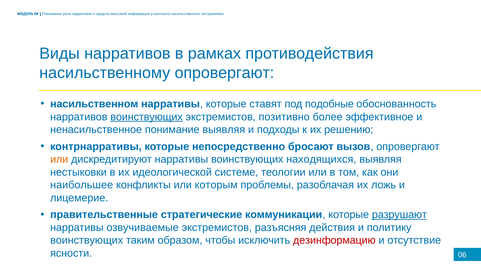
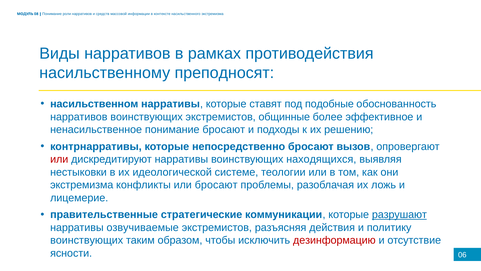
насильственному опровергают: опровергают -> преподносят
воинствующих at (147, 117) underline: present -> none
позитивно: позитивно -> общинные
понимание выявляя: выявляя -> бросают
или at (59, 159) colour: orange -> red
наибольшее at (82, 185): наибольшее -> экстремизма
или которым: которым -> бросают
